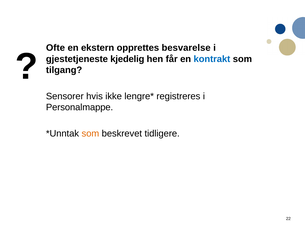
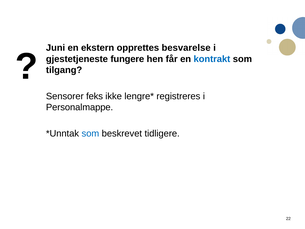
Ofte: Ofte -> Juni
kjedelig: kjedelig -> fungere
hvis: hvis -> feks
som at (90, 133) colour: orange -> blue
